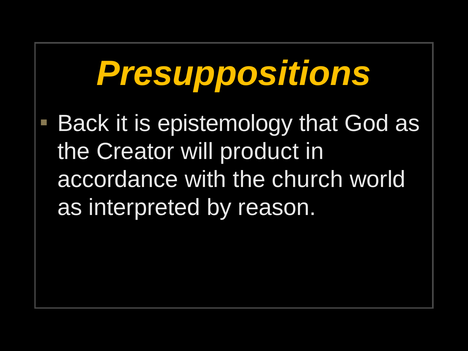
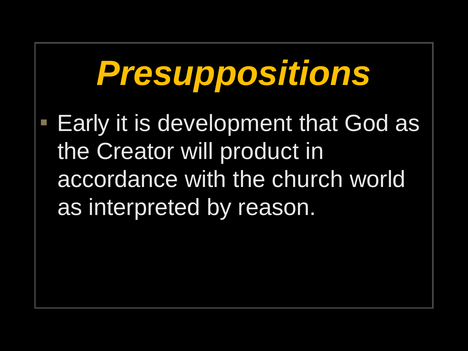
Back: Back -> Early
epistemology: epistemology -> development
